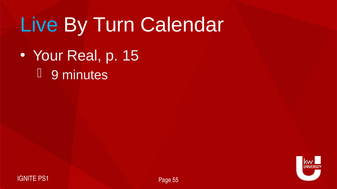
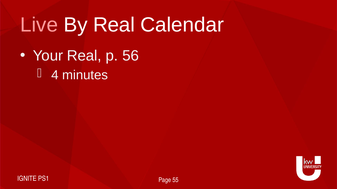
Live colour: light blue -> pink
By Turn: Turn -> Real
15: 15 -> 56
9: 9 -> 4
